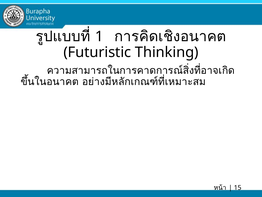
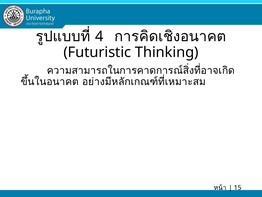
1: 1 -> 4
